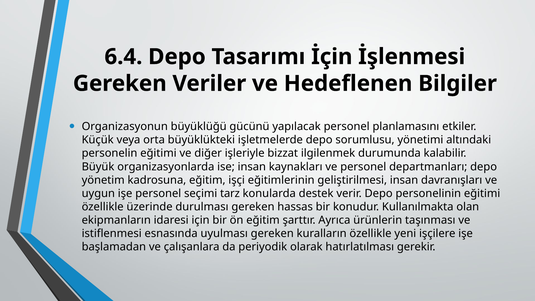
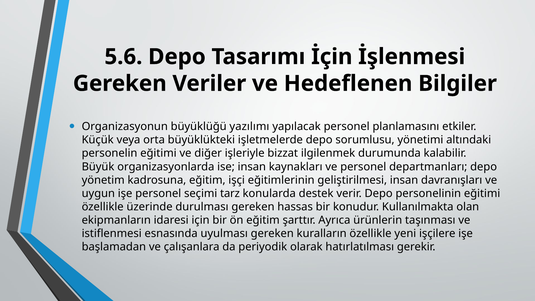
6.4: 6.4 -> 5.6
gücünü: gücünü -> yazılımı
